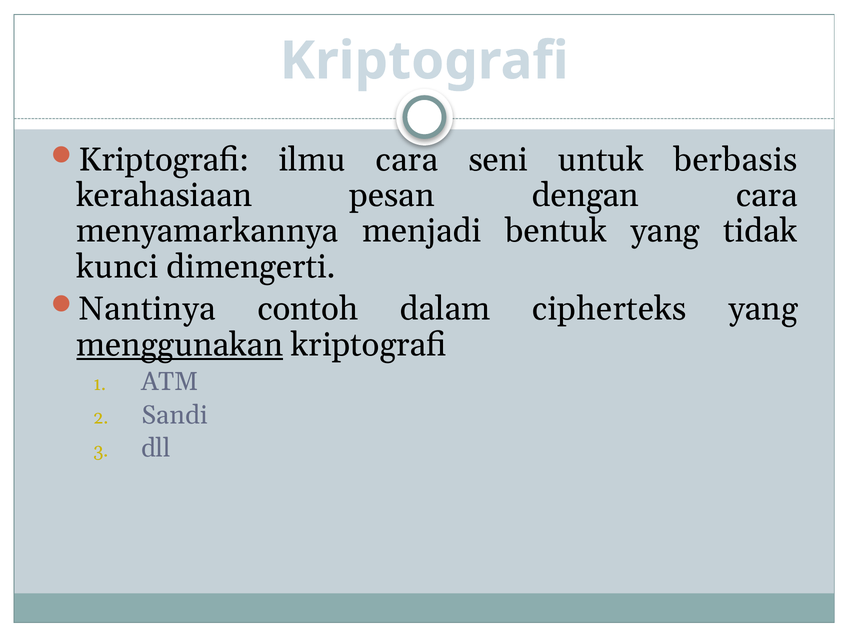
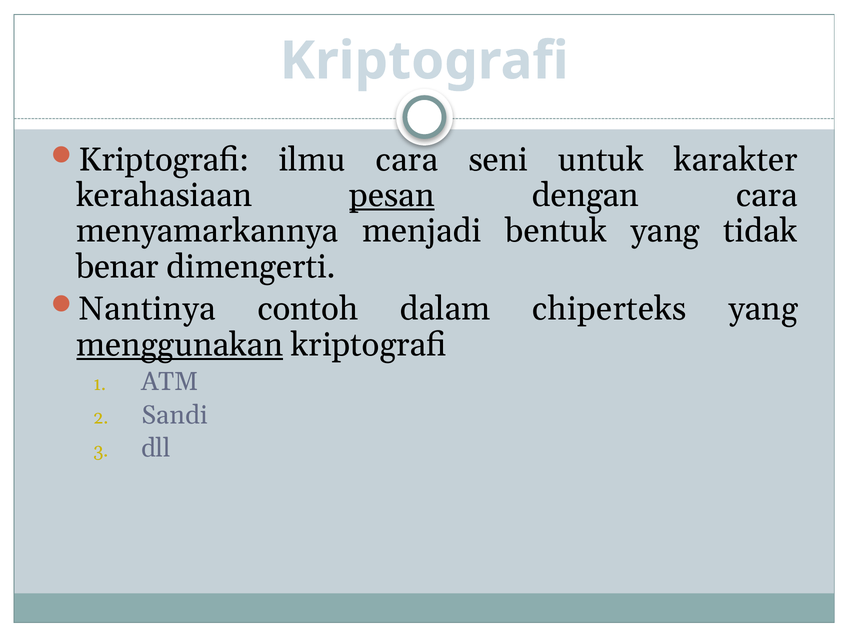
berbasis: berbasis -> karakter
pesan underline: none -> present
kunci: kunci -> benar
cipherteks: cipherteks -> chiperteks
